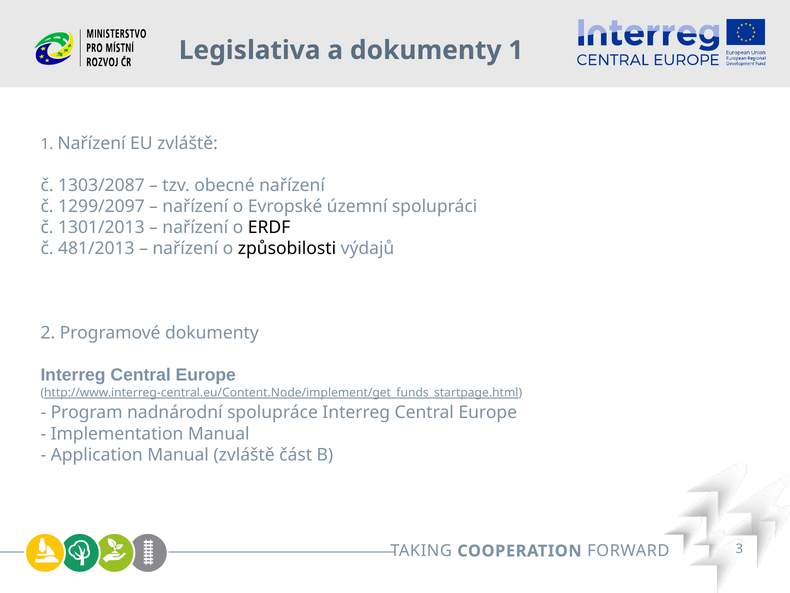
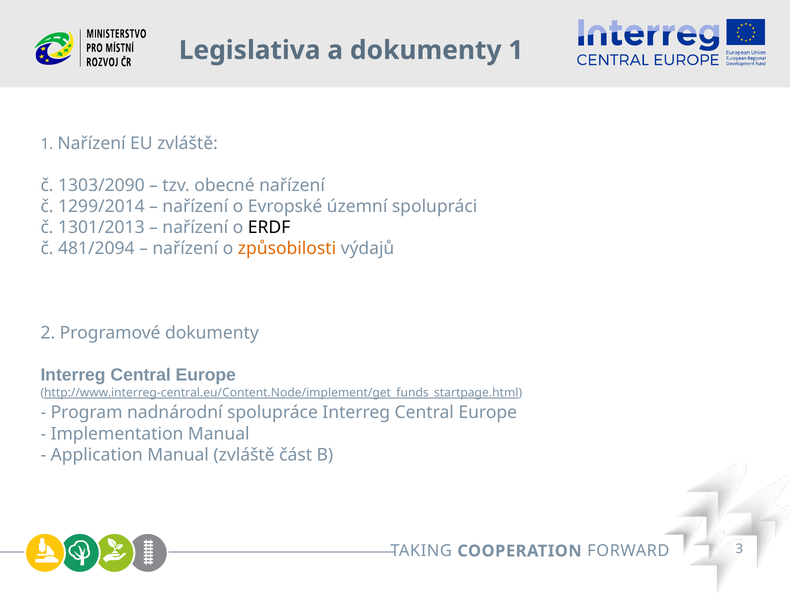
1303/2087: 1303/2087 -> 1303/2090
1299/2097: 1299/2097 -> 1299/2014
481/2013: 481/2013 -> 481/2094
způsobilosti colour: black -> orange
